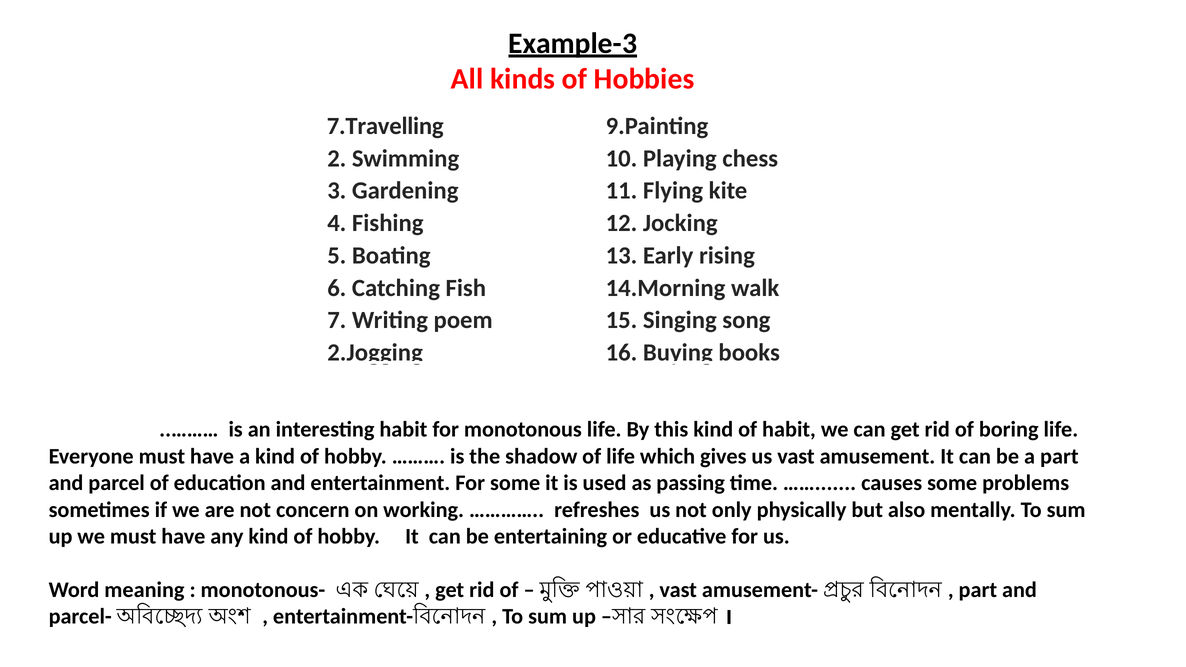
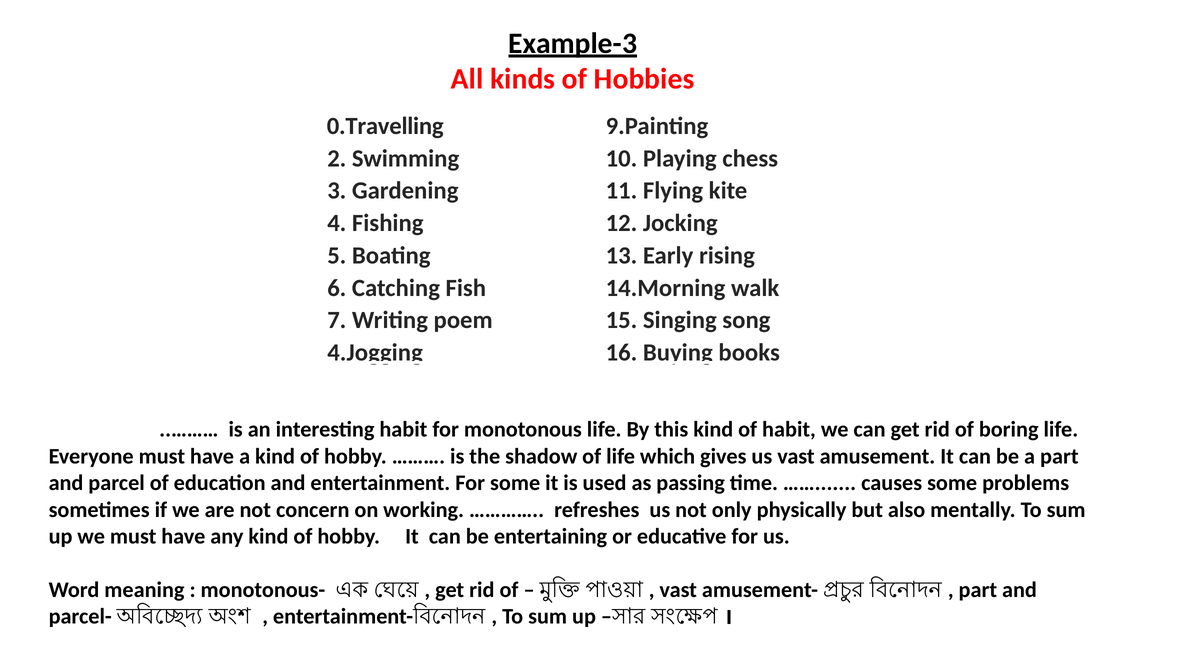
7.Travelling: 7.Travelling -> 0.Travelling
2.Jogging: 2.Jogging -> 4.Jogging
